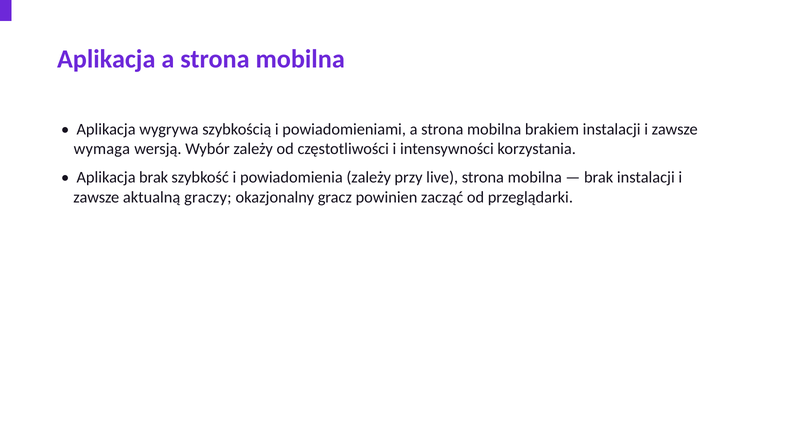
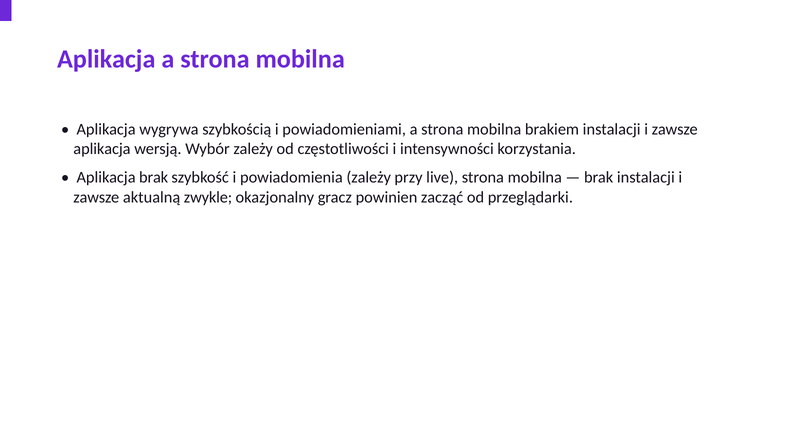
wymaga at (102, 149): wymaga -> aplikacja
graczy: graczy -> zwykle
